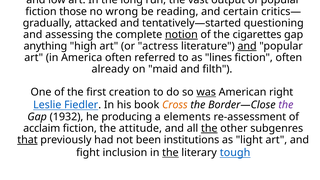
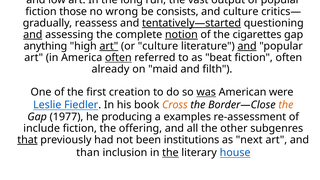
reading: reading -> consists
and certain: certain -> culture
attacked: attacked -> reassess
tentatively—started underline: none -> present
and at (33, 35) underline: none -> present
art at (109, 46) underline: none -> present
or actress: actress -> culture
often at (118, 58) underline: none -> present
lines: lines -> beat
American right: right -> were
the at (286, 105) colour: purple -> orange
1932: 1932 -> 1977
elements: elements -> examples
acclaim: acclaim -> include
attitude: attitude -> offering
the at (209, 128) underline: present -> none
light: light -> next
fight: fight -> than
tough: tough -> house
